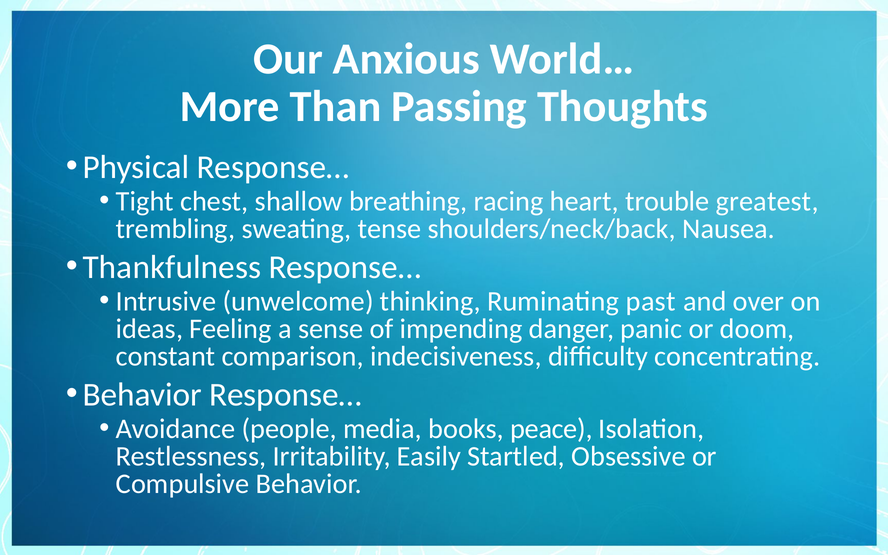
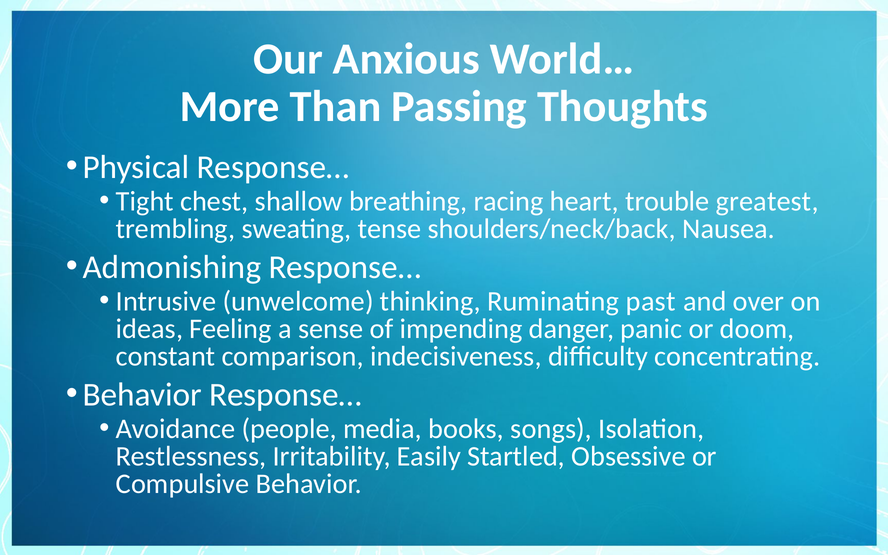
Thankfulness: Thankfulness -> Admonishing
peace: peace -> songs
